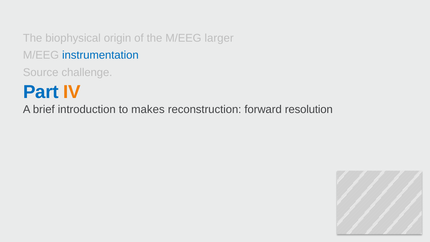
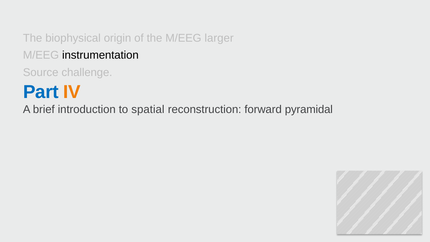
instrumentation colour: blue -> black
makes: makes -> spatial
resolution: resolution -> pyramidal
